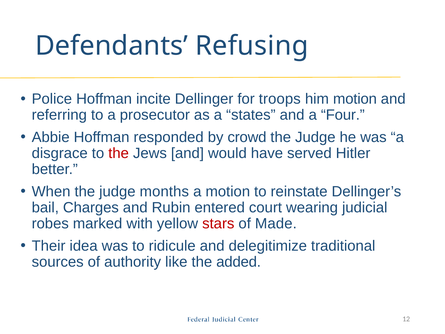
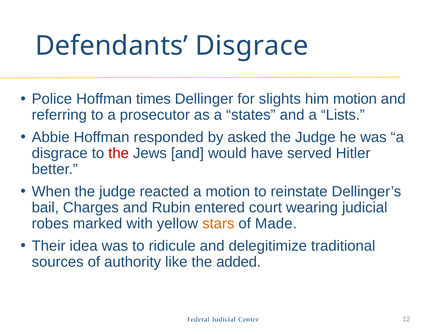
Defendants Refusing: Refusing -> Disgrace
incite: incite -> times
troops: troops -> slights
Four: Four -> Lists
crowd: crowd -> asked
months: months -> reacted
stars colour: red -> orange
